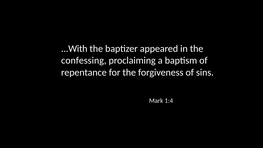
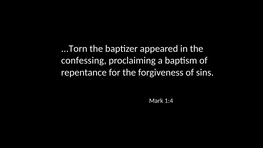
...With: ...With -> ...Torn
